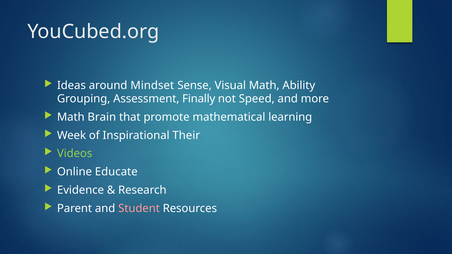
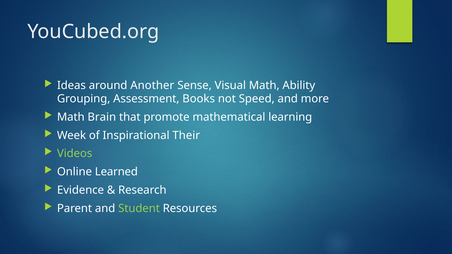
Mindset: Mindset -> Another
Finally: Finally -> Books
Educate: Educate -> Learned
Student colour: pink -> light green
